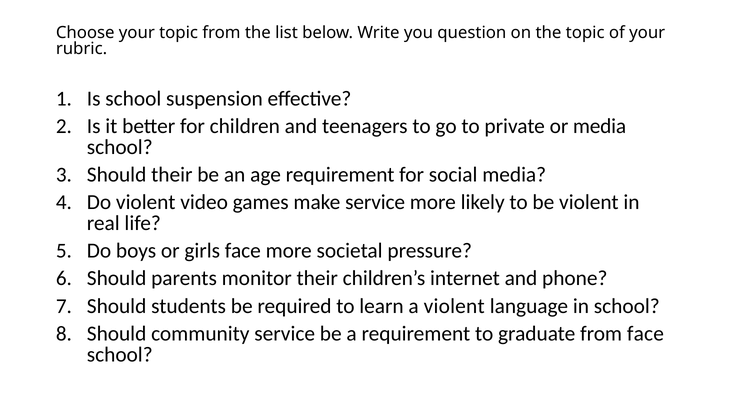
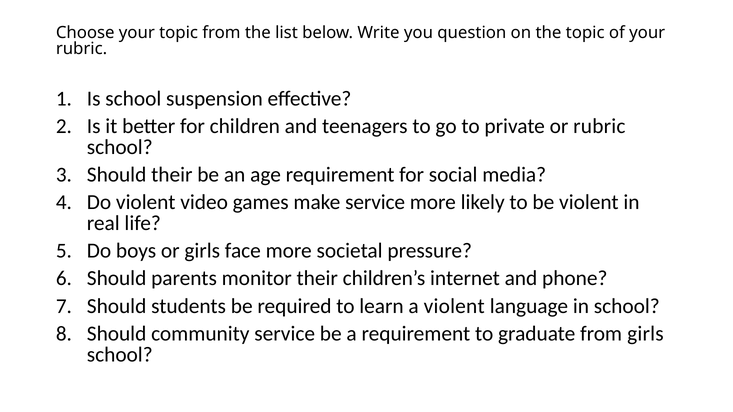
or media: media -> rubric
from face: face -> girls
